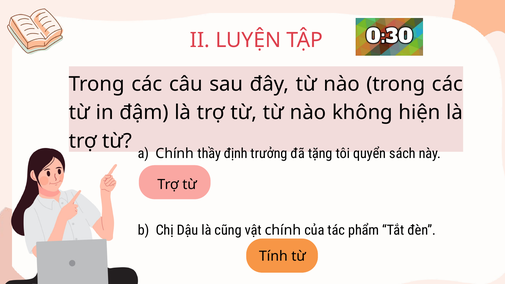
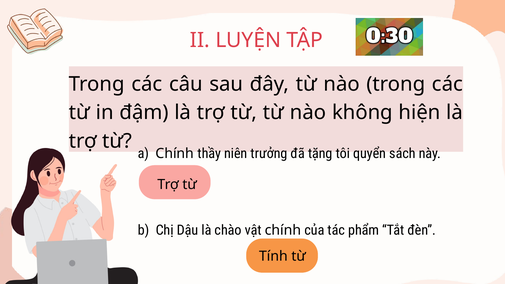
định: định -> niên
cũng: cũng -> chào
